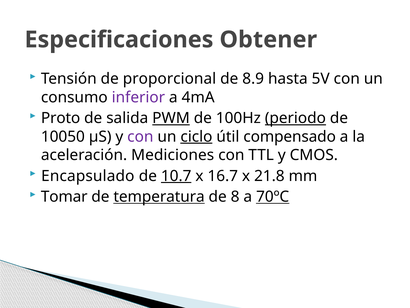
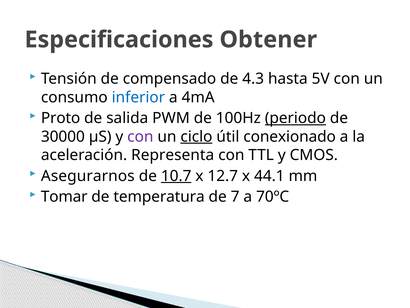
proporcional: proporcional -> compensado
8.9: 8.9 -> 4.3
inferior colour: purple -> blue
PWM underline: present -> none
10050: 10050 -> 30000
compensado: compensado -> conexionado
Mediciones: Mediciones -> Representa
Encapsulado: Encapsulado -> Asegurarnos
16.7: 16.7 -> 12.7
21.8: 21.8 -> 44.1
temperatura underline: present -> none
8: 8 -> 7
70ºC underline: present -> none
